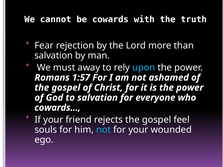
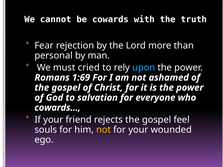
salvation at (54, 56): salvation -> personal
away: away -> cried
1:57: 1:57 -> 1:69
not at (104, 130) colour: light blue -> yellow
